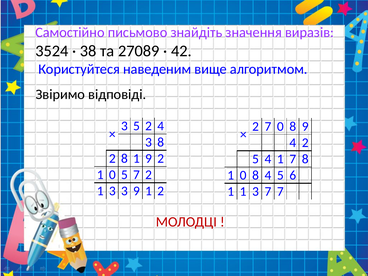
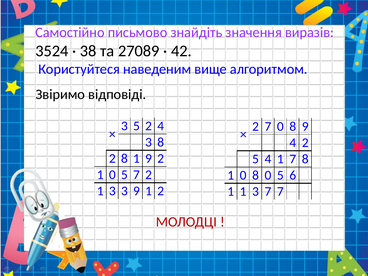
8 4: 4 -> 0
